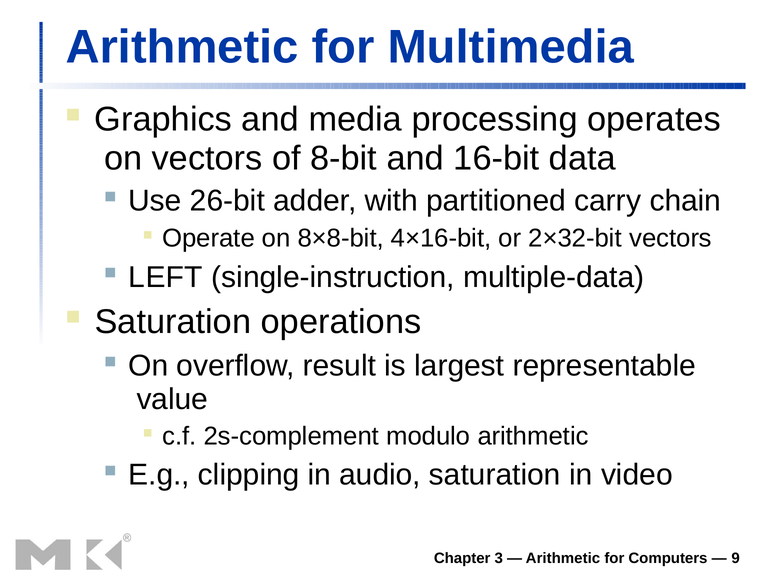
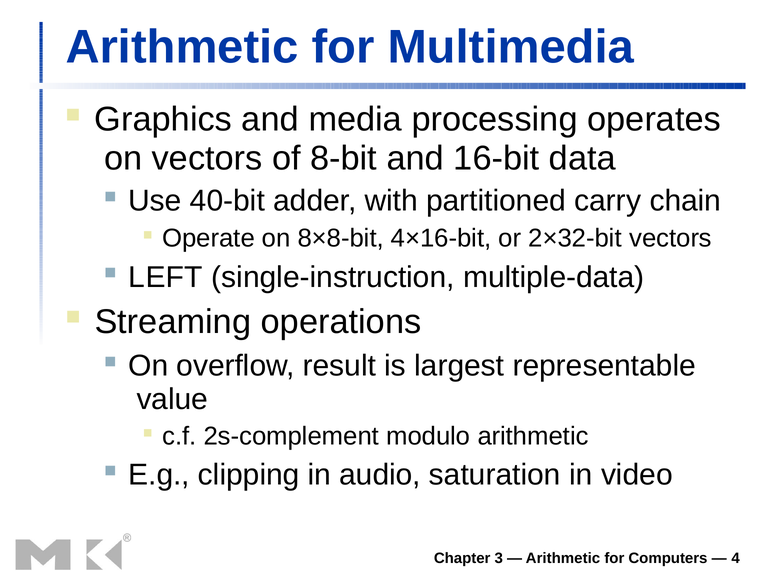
26-bit: 26-bit -> 40-bit
Saturation at (173, 322): Saturation -> Streaming
9: 9 -> 4
